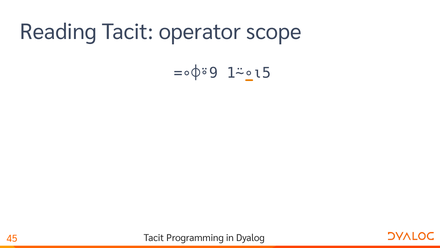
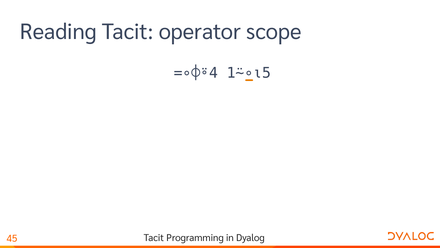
=∘⌽⍤9: =∘⌽⍤9 -> =∘⌽⍤4
